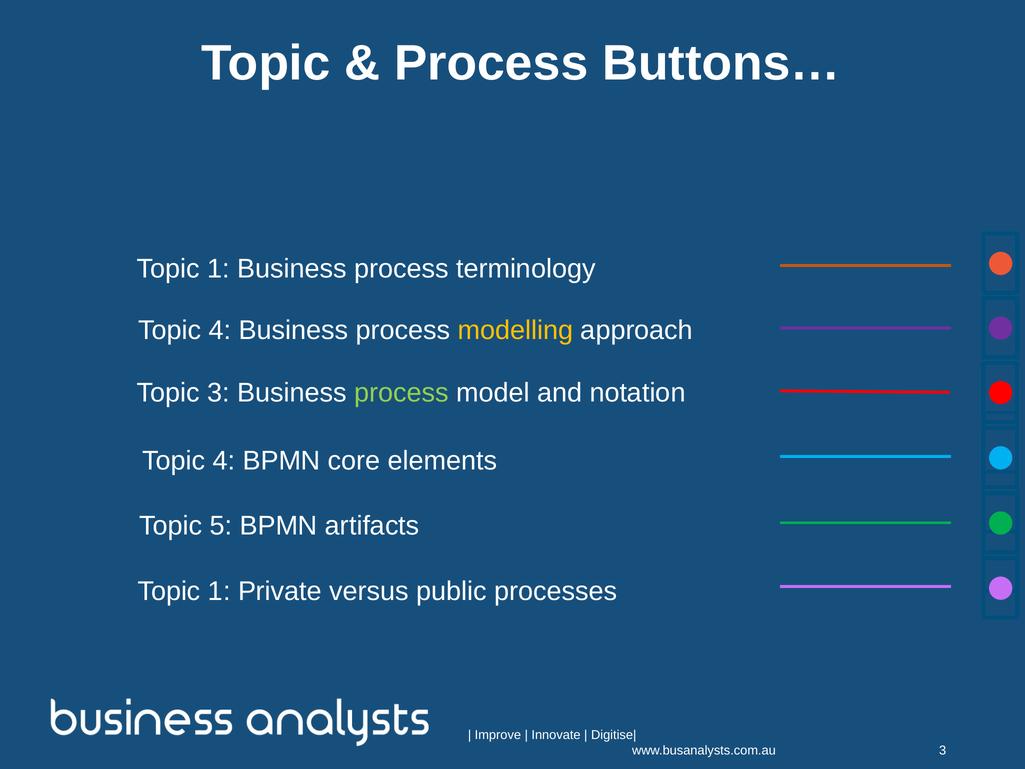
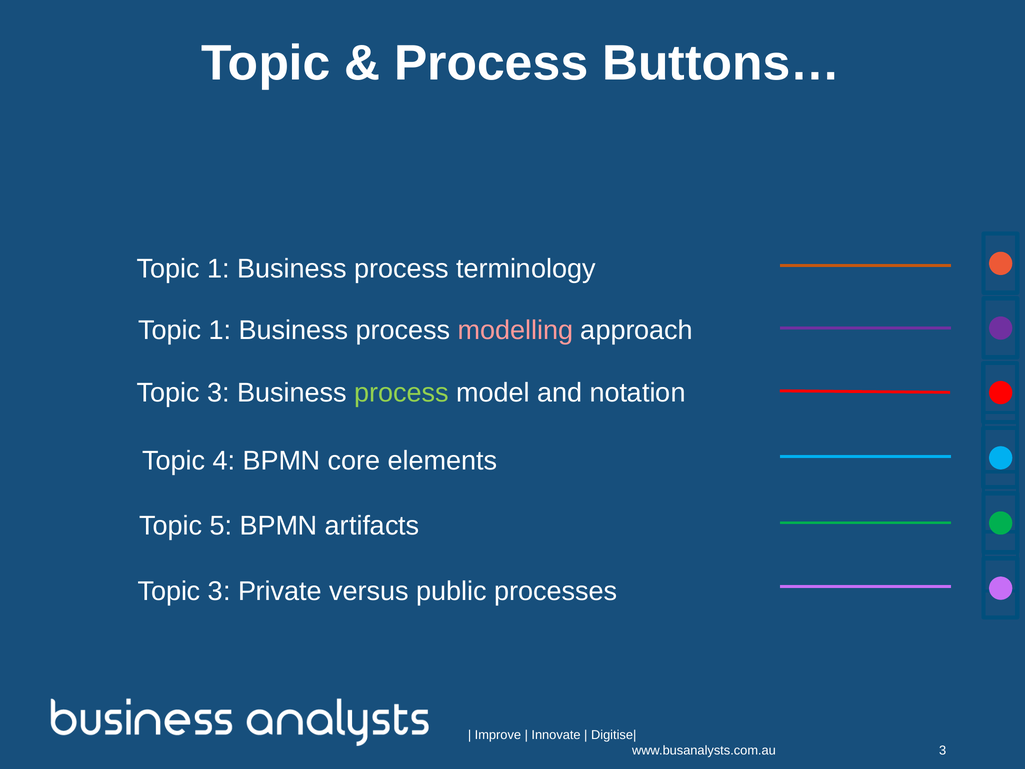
4 at (220, 330): 4 -> 1
modelling colour: yellow -> pink
1 at (219, 591): 1 -> 3
